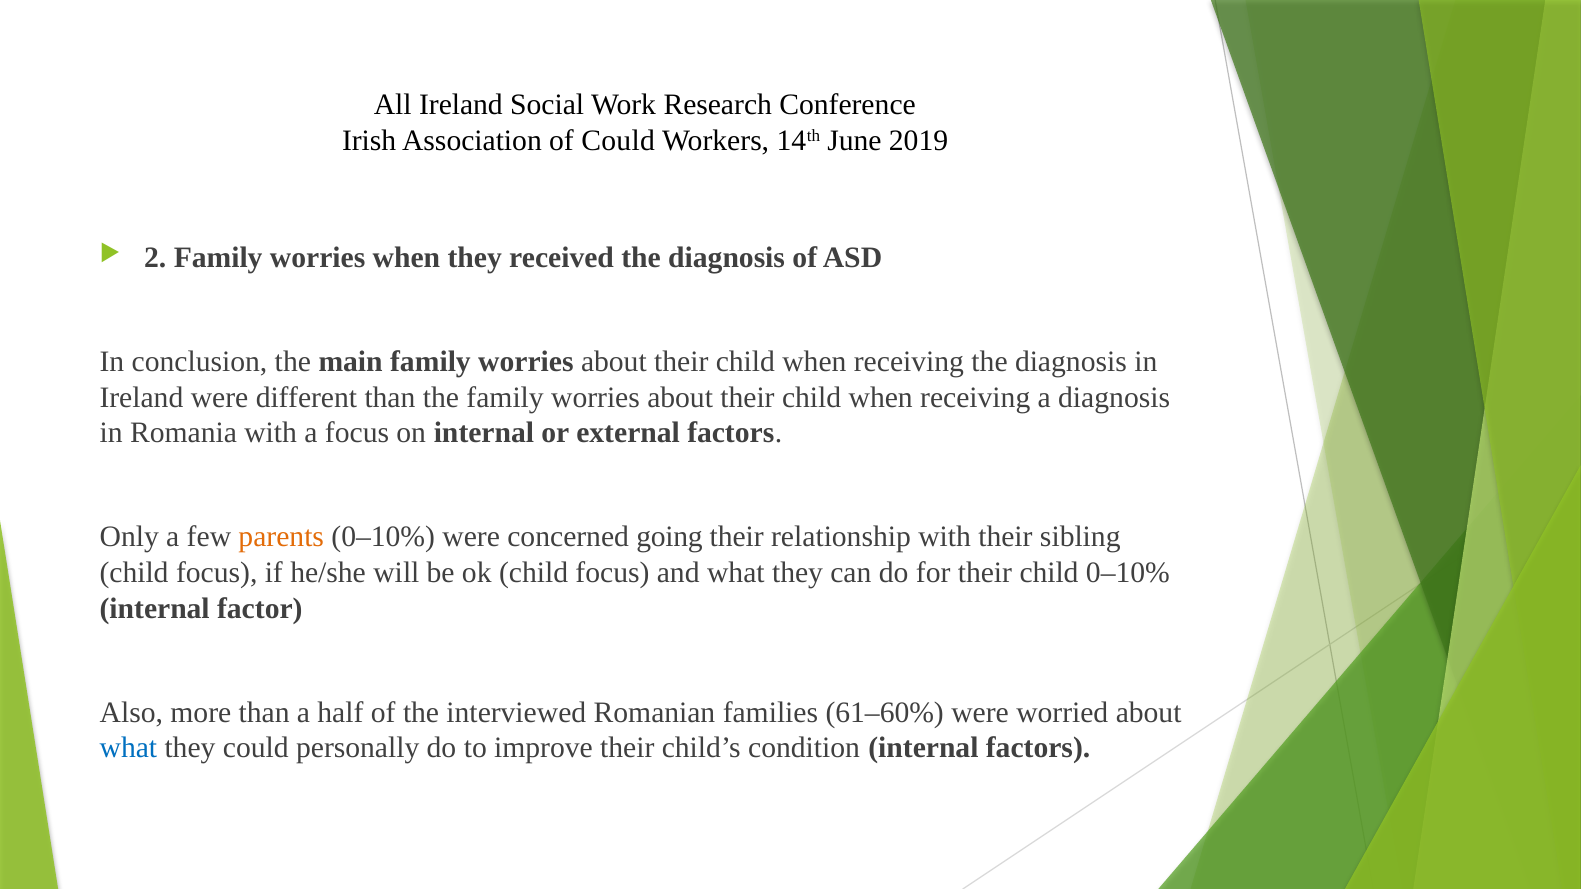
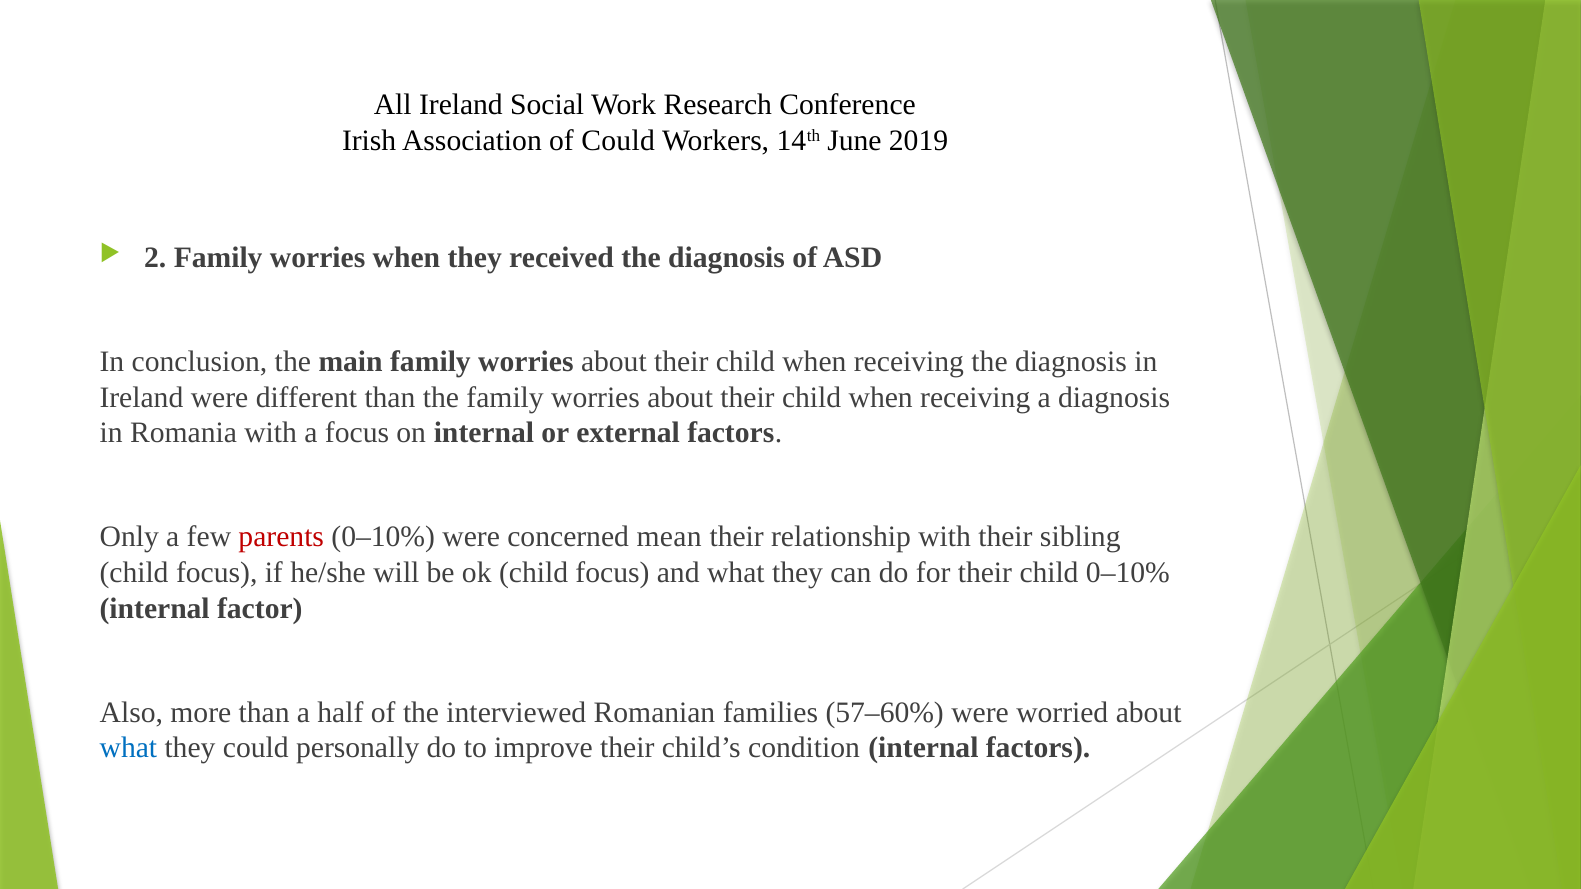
parents colour: orange -> red
going: going -> mean
61–60%: 61–60% -> 57–60%
